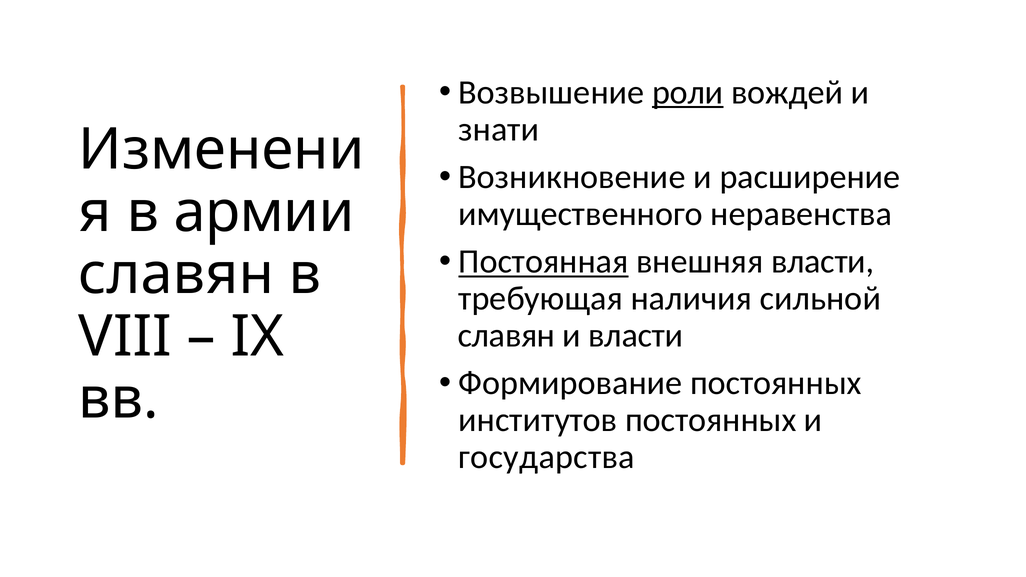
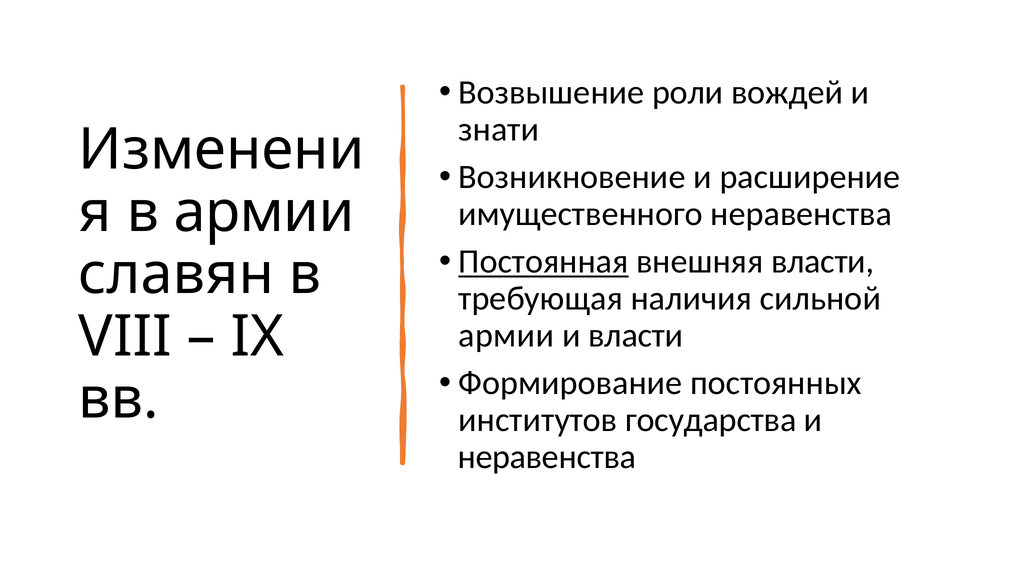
роли underline: present -> none
славян at (506, 336): славян -> армии
институтов постоянных: постоянных -> государства
государства at (547, 457): государства -> неравенства
